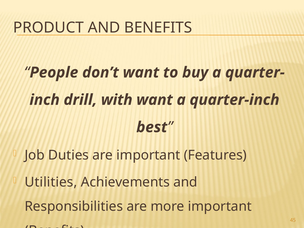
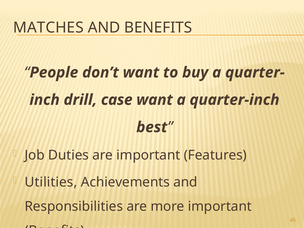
PRODUCT: PRODUCT -> MATCHES
with: with -> case
